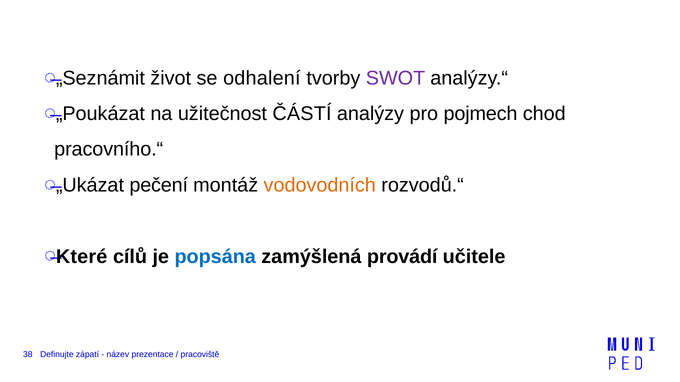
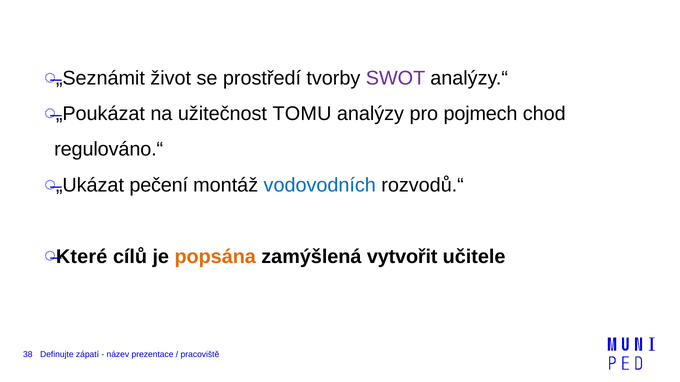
odhalení: odhalení -> prostředí
ČÁSTÍ: ČÁSTÍ -> TOMU
pracovního.“: pracovního.“ -> regulováno.“
vodovodních colour: orange -> blue
popsána colour: blue -> orange
provádí: provádí -> vytvořit
